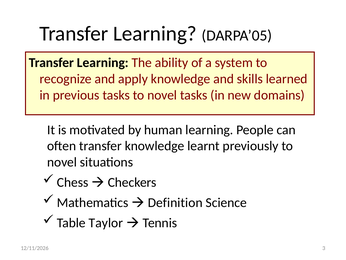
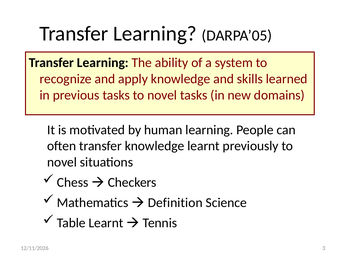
Table Taylor: Taylor -> Learnt
